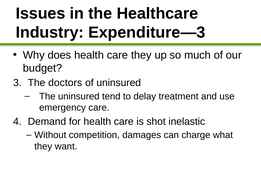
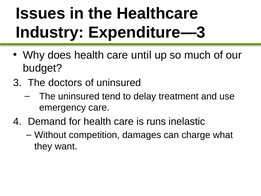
care they: they -> until
shot: shot -> runs
